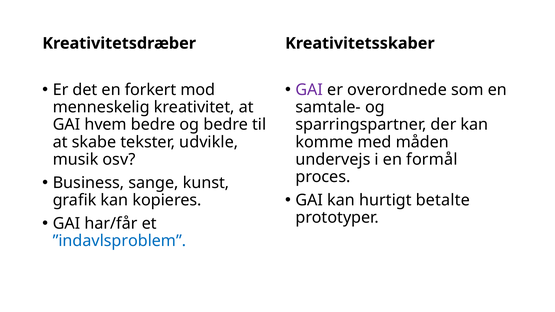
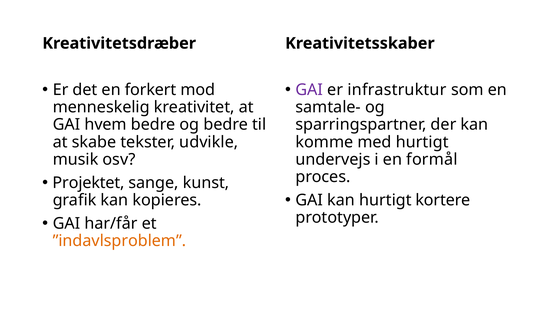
overordnede: overordnede -> infrastruktur
med måden: måden -> hurtigt
Business: Business -> Projektet
betalte: betalte -> kortere
”indavlsproblem colour: blue -> orange
